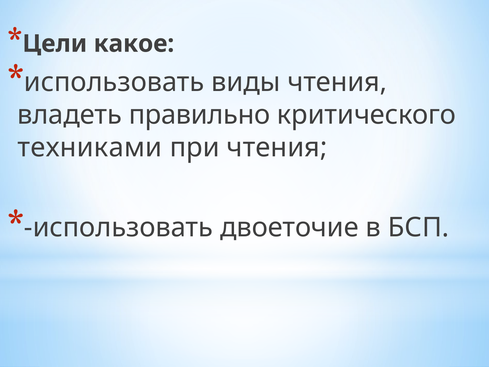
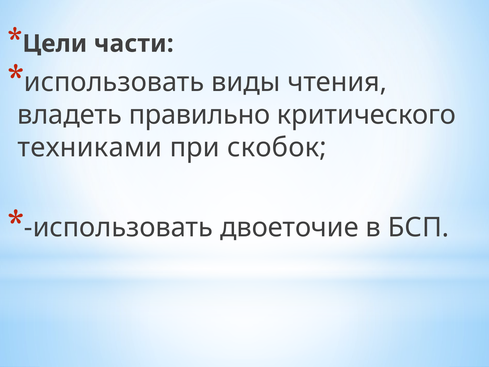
какое: какое -> части
при чтения: чтения -> скобок
